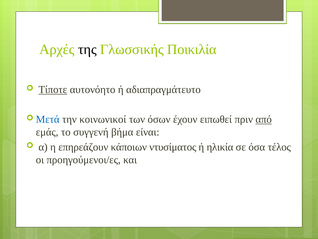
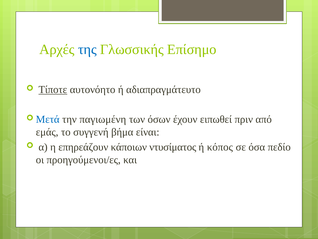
της colour: black -> blue
Ποικιλία: Ποικιλία -> Επίσημο
κοινωνικοί: κοινωνικοί -> παγιωμένη
από underline: present -> none
ηλικία: ηλικία -> κόπος
τέλος: τέλος -> πεδίο
